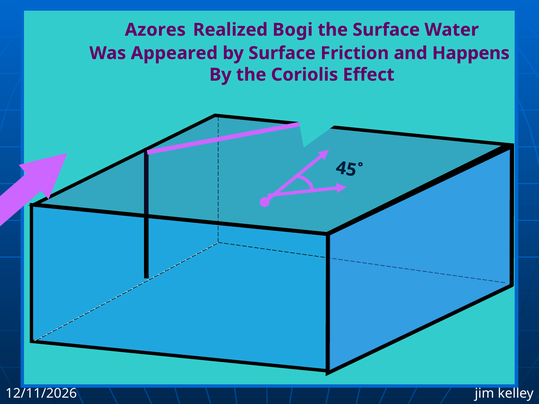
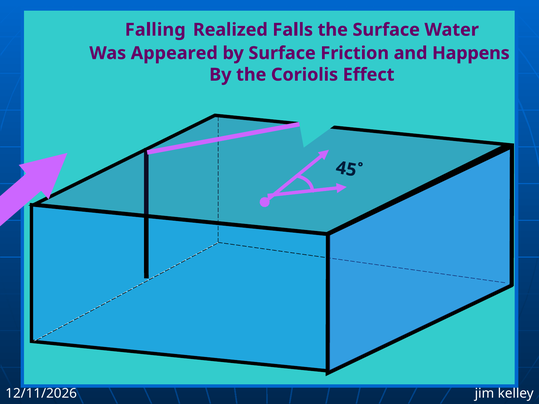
Azores: Azores -> Falling
Bogi: Bogi -> Falls
